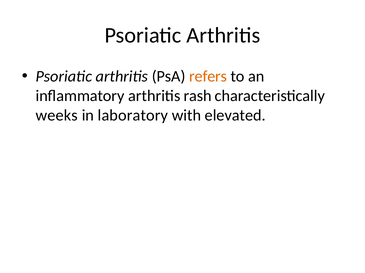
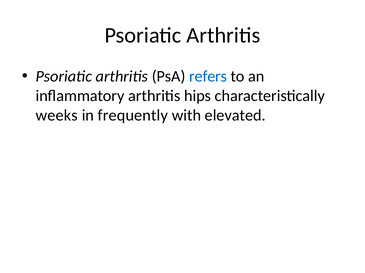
refers colour: orange -> blue
rash: rash -> hips
laboratory: laboratory -> frequently
